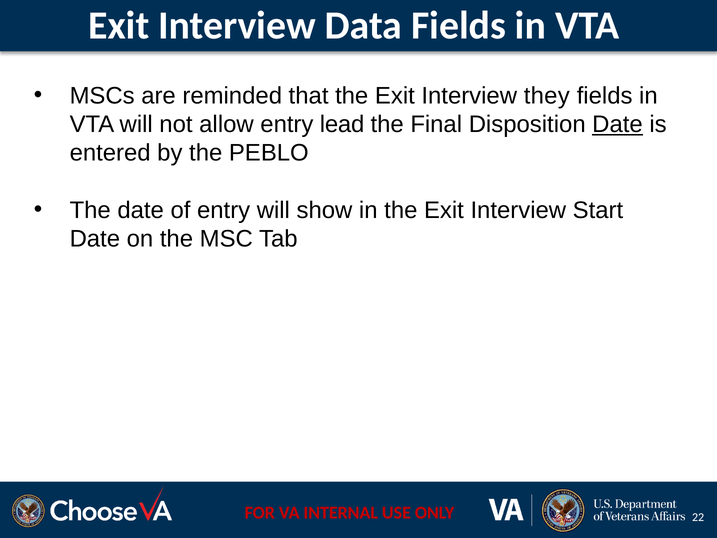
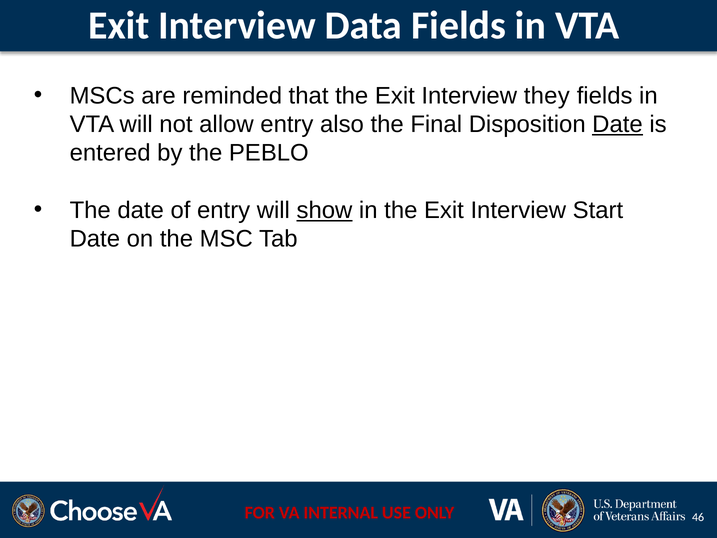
lead: lead -> also
show underline: none -> present
22: 22 -> 46
